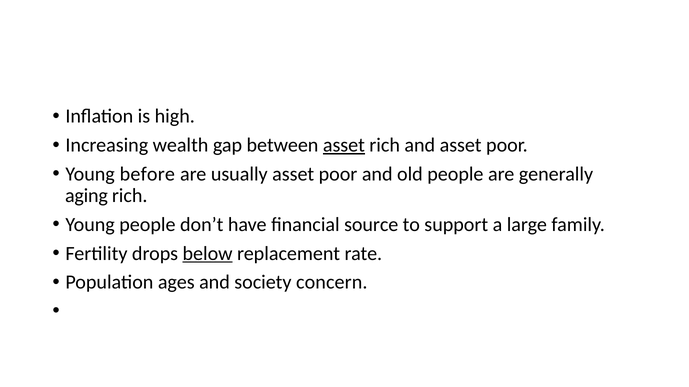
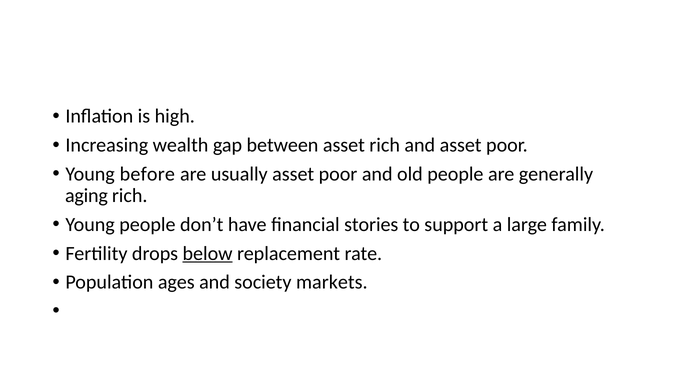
asset at (344, 145) underline: present -> none
source: source -> stories
concern: concern -> markets
